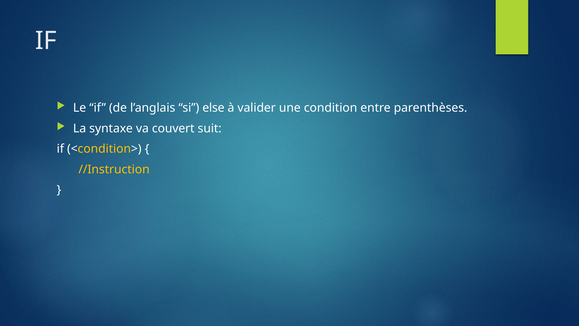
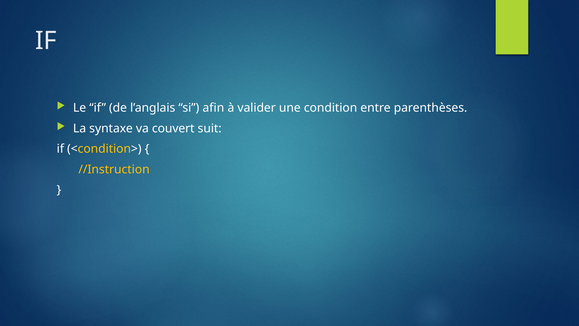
else: else -> afin
